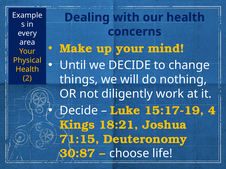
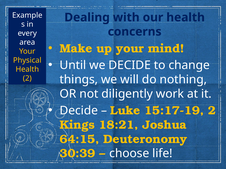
15:17-19 4: 4 -> 2
71:15: 71:15 -> 64:15
30:87: 30:87 -> 30:39
